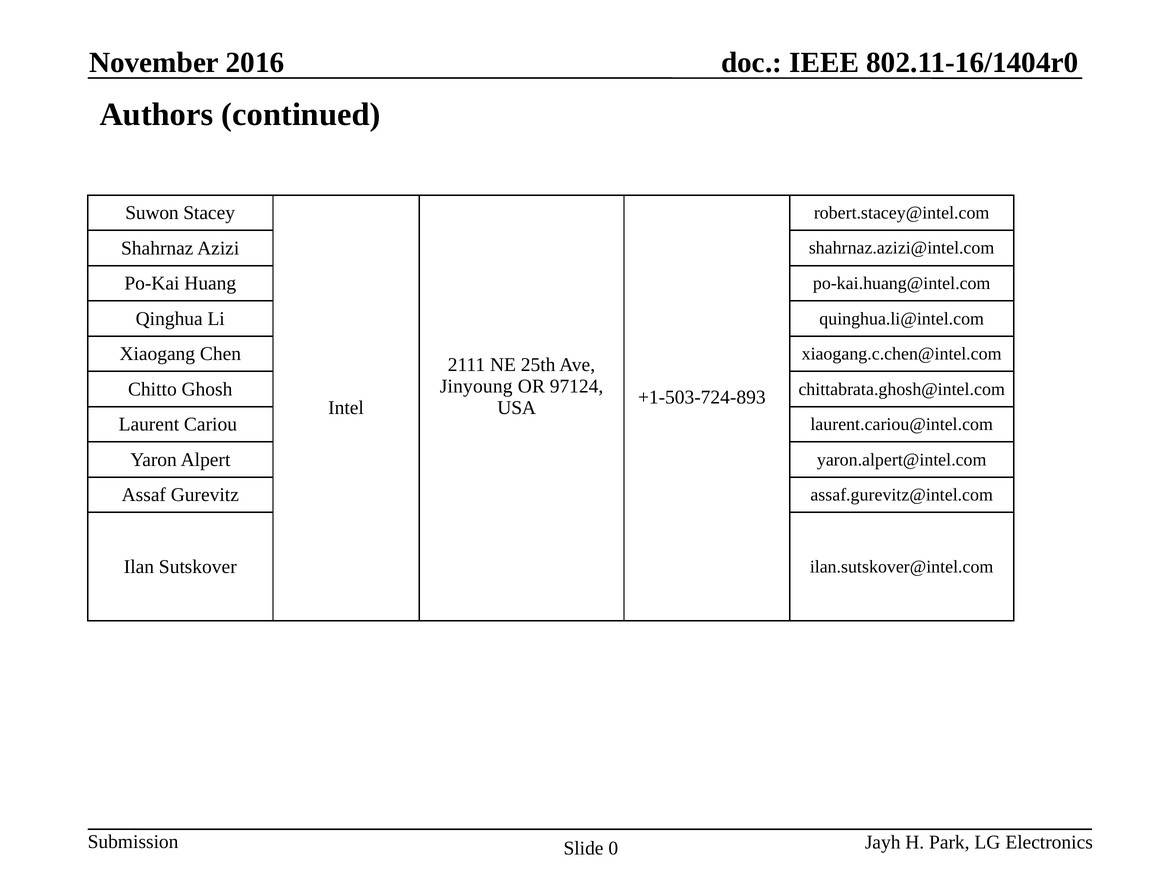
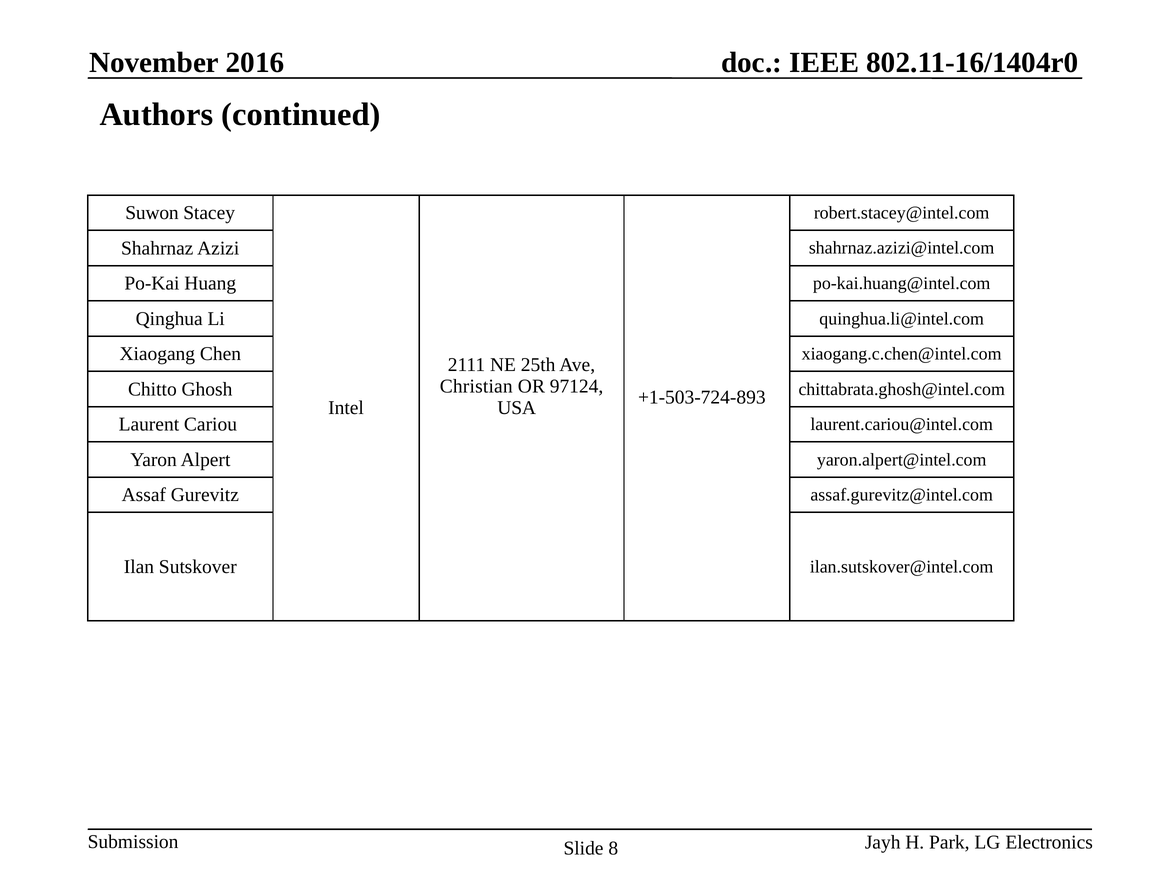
Jinyoung: Jinyoung -> Christian
0: 0 -> 8
